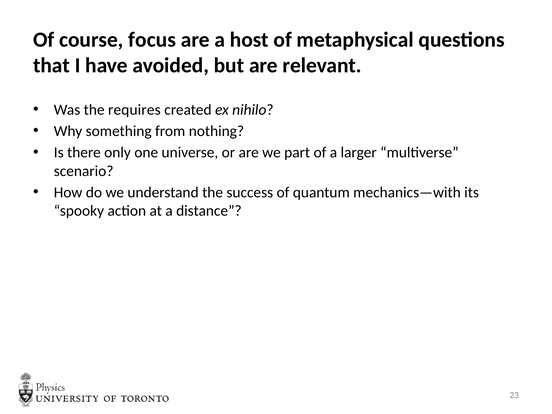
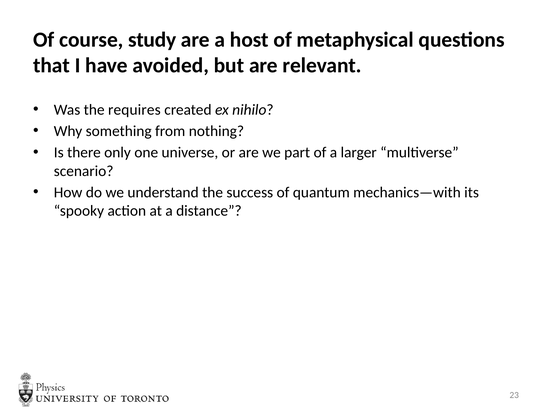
focus: focus -> study
